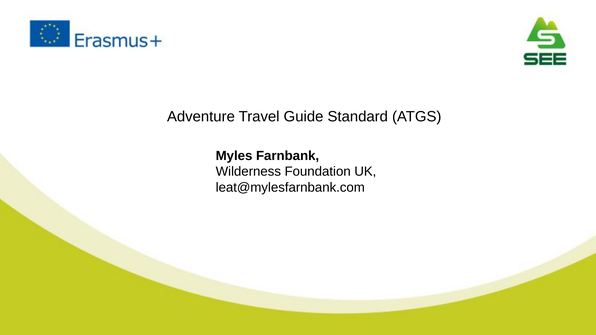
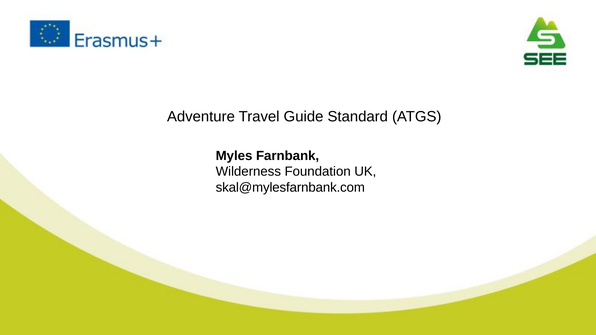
leat@mylesfarnbank.com: leat@mylesfarnbank.com -> skal@mylesfarnbank.com
